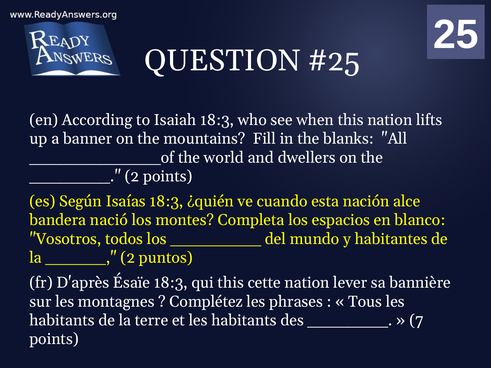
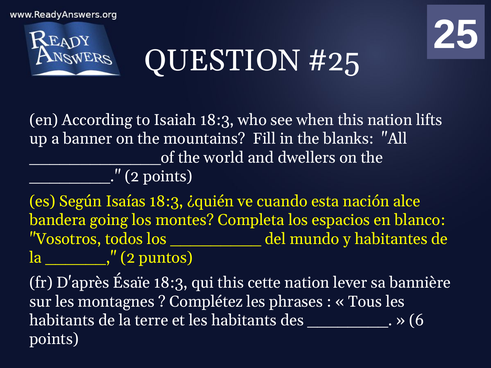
nació: nació -> going
7: 7 -> 6
